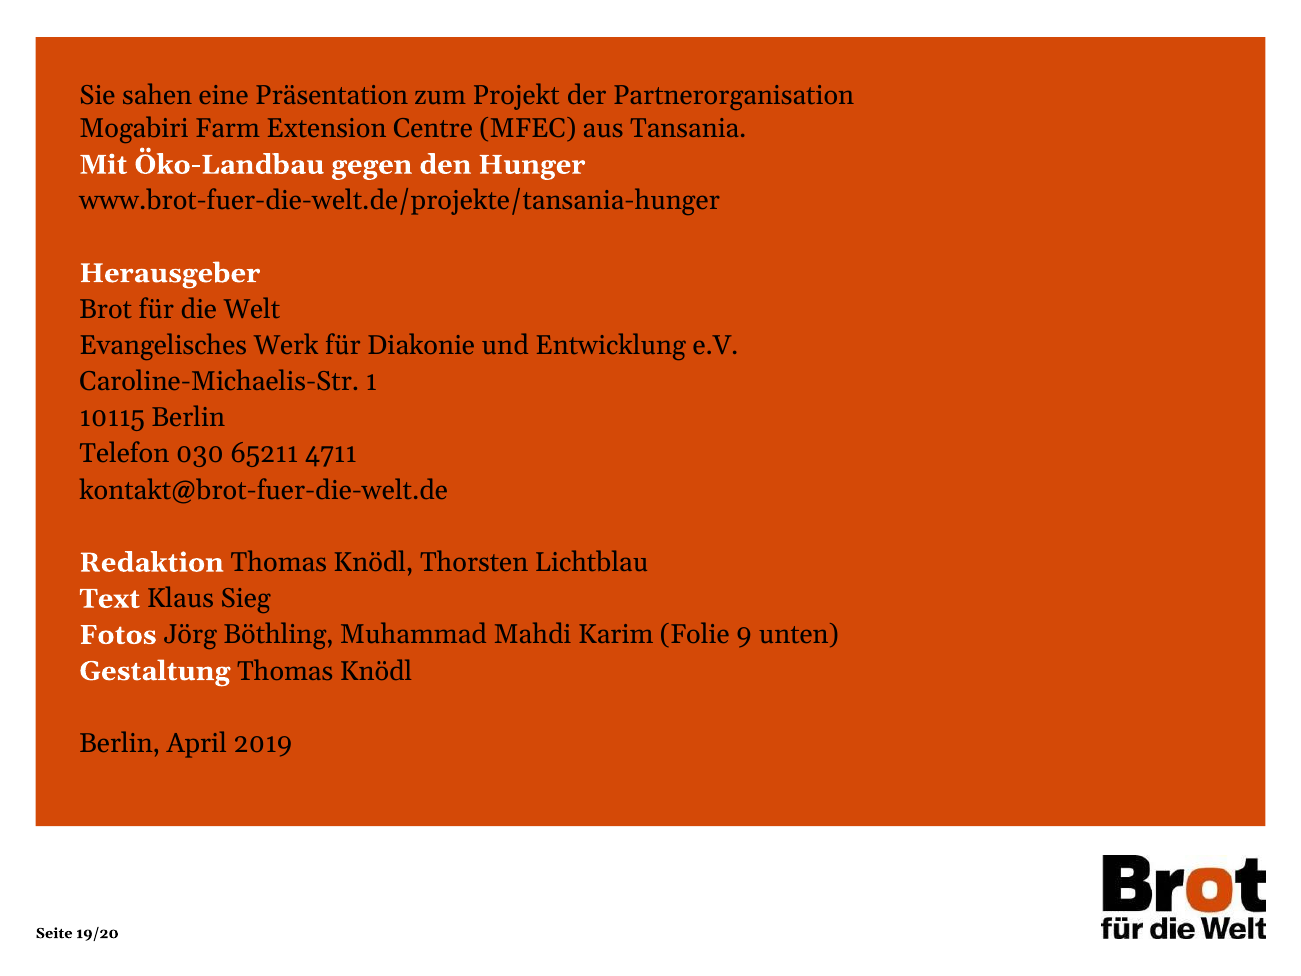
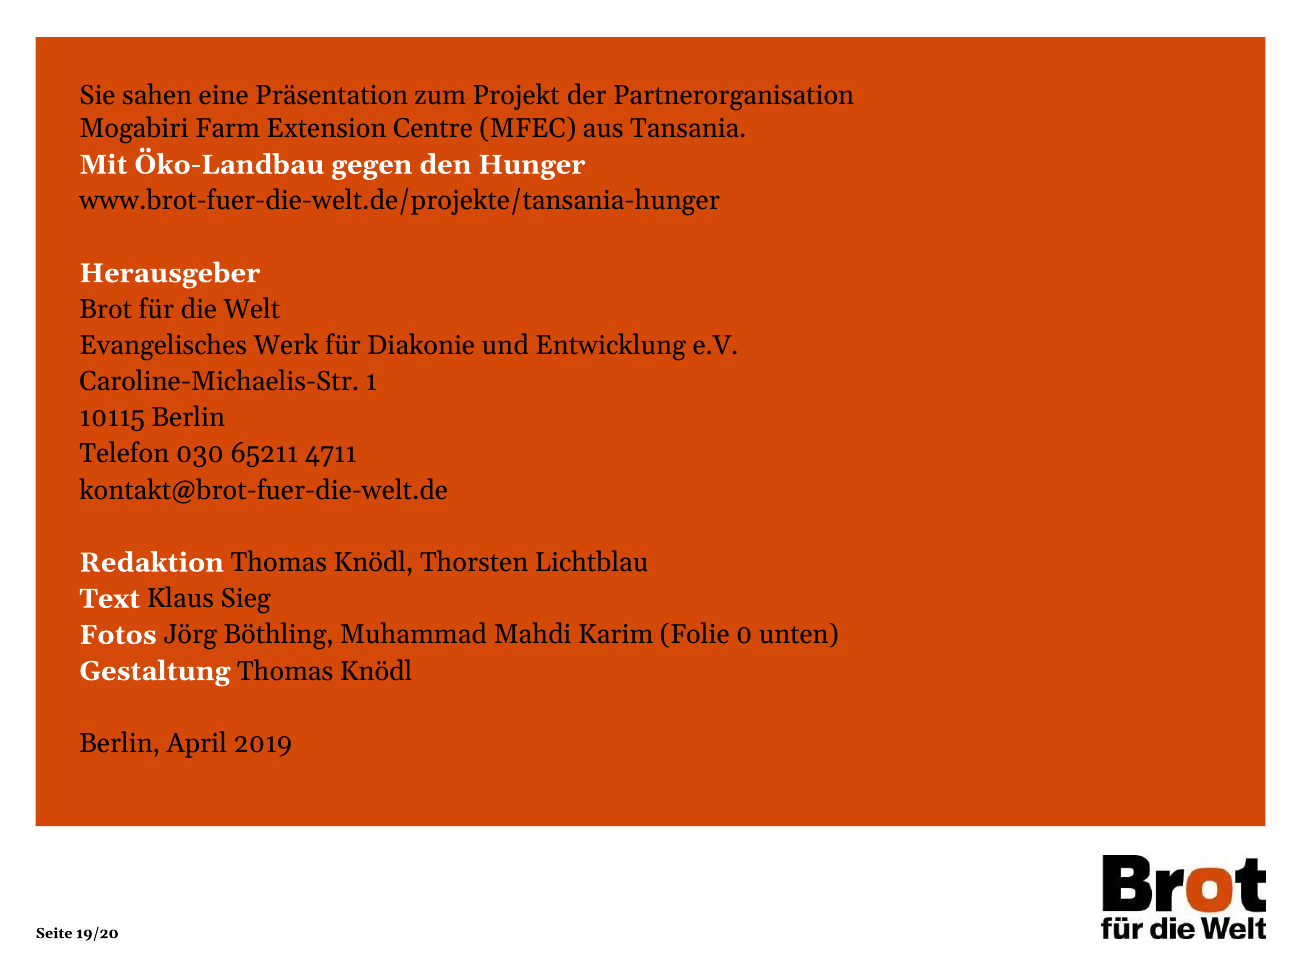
9: 9 -> 0
